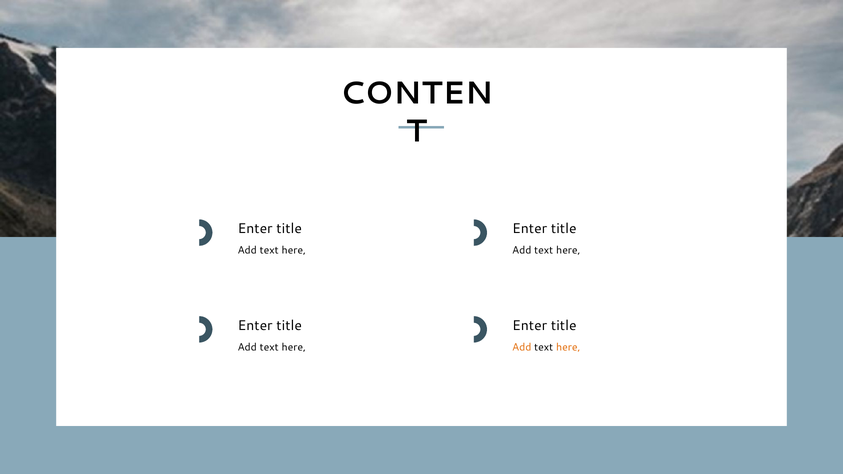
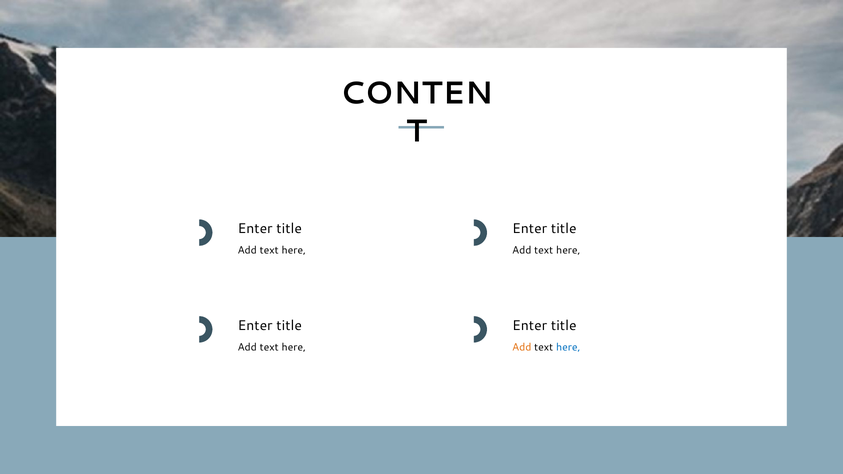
here at (568, 347) colour: orange -> blue
